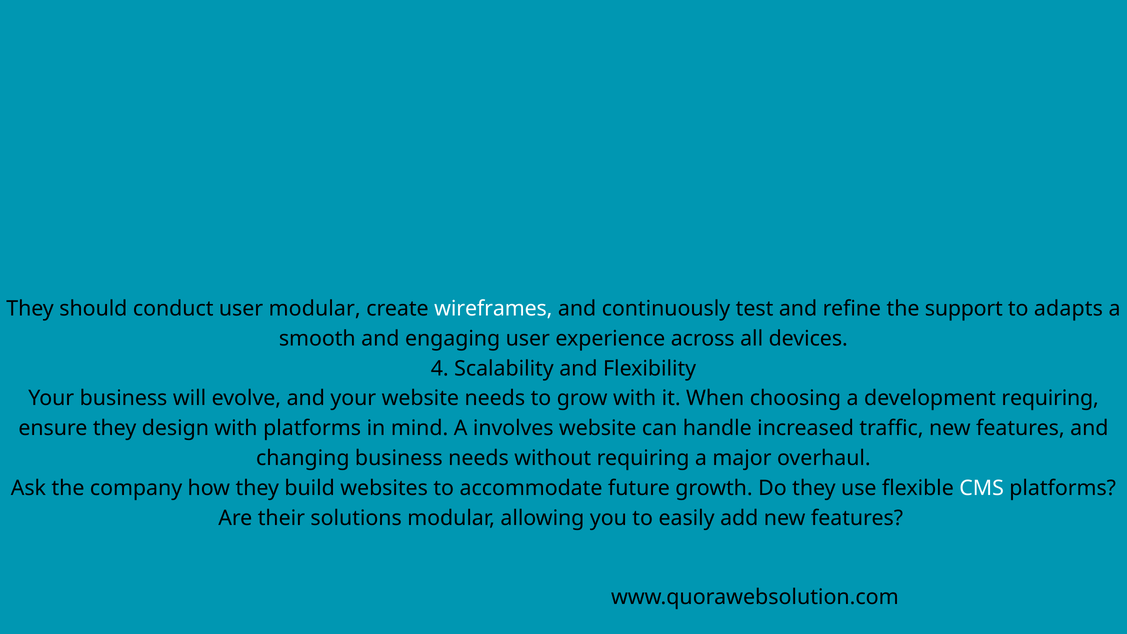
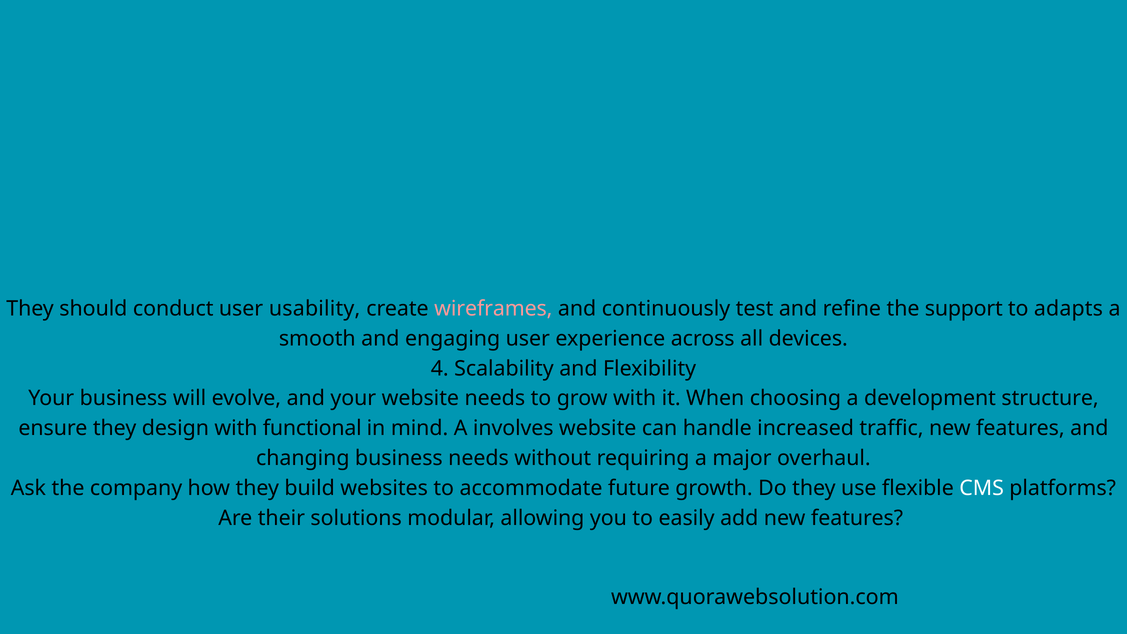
user modular: modular -> usability
wireframes colour: white -> pink
development requiring: requiring -> structure
with platforms: platforms -> functional
